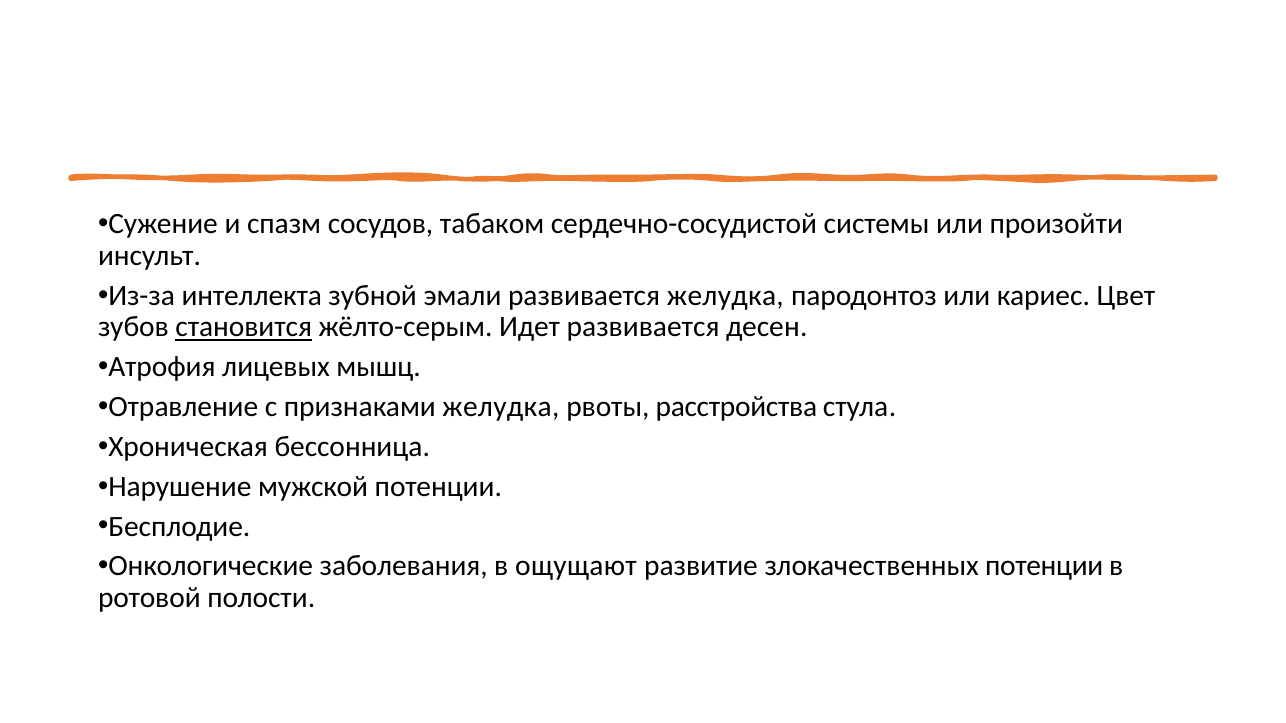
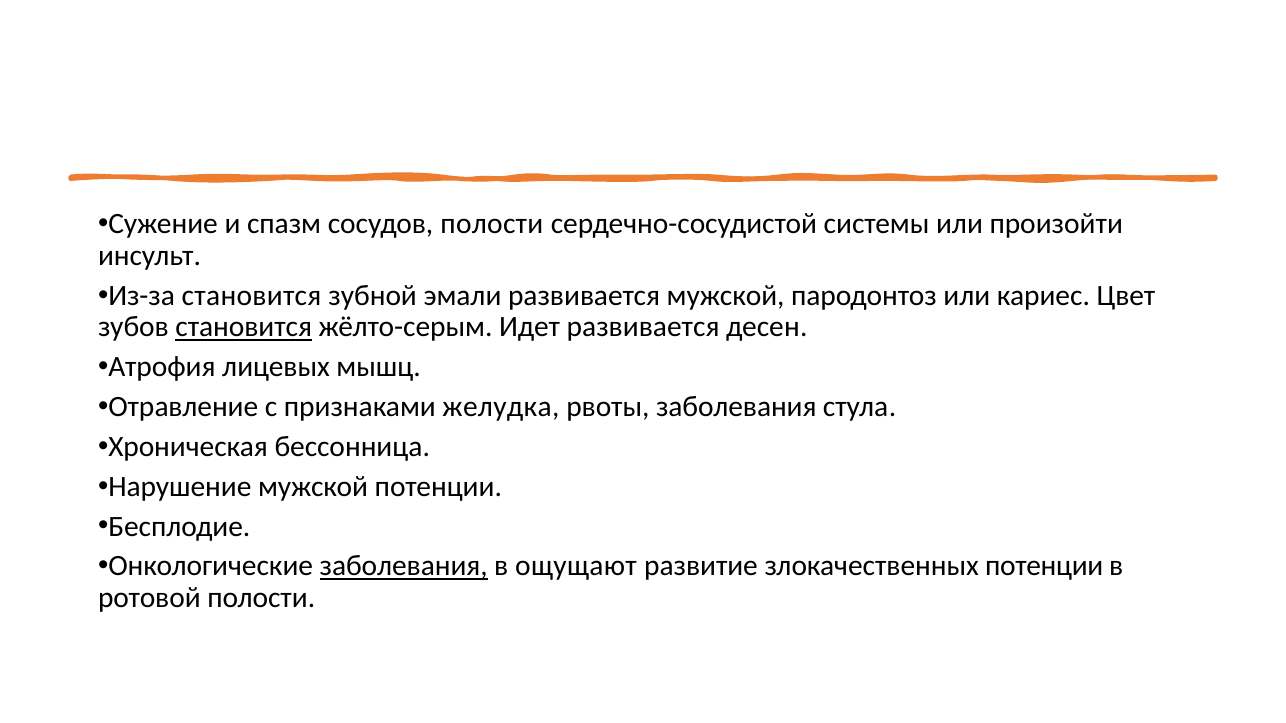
сосудов табаком: табаком -> полости
Из-за интеллекта: интеллекта -> становится
развивается желудка: желудка -> мужской
рвоты расстройства: расстройства -> заболевания
заболевания at (404, 566) underline: none -> present
